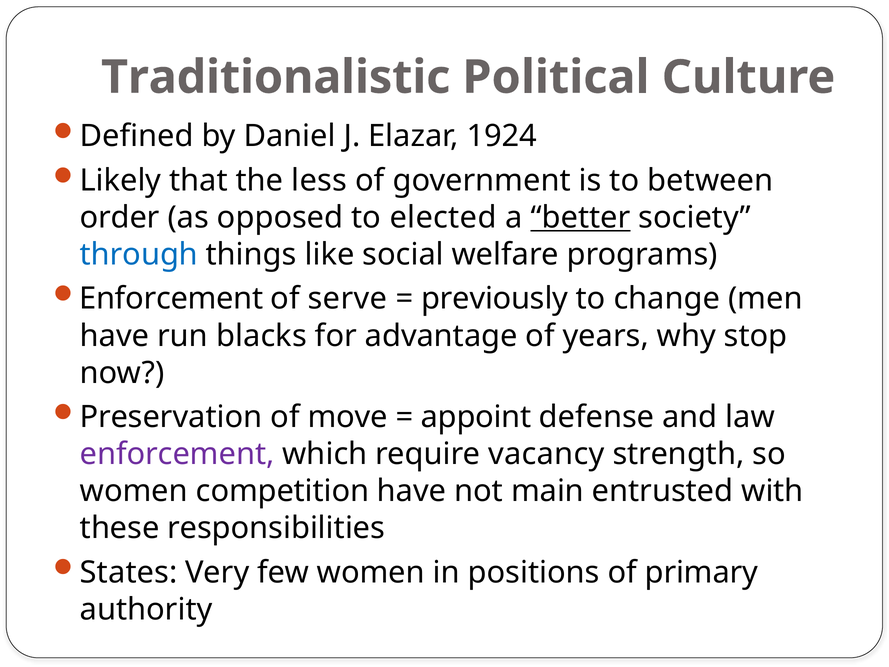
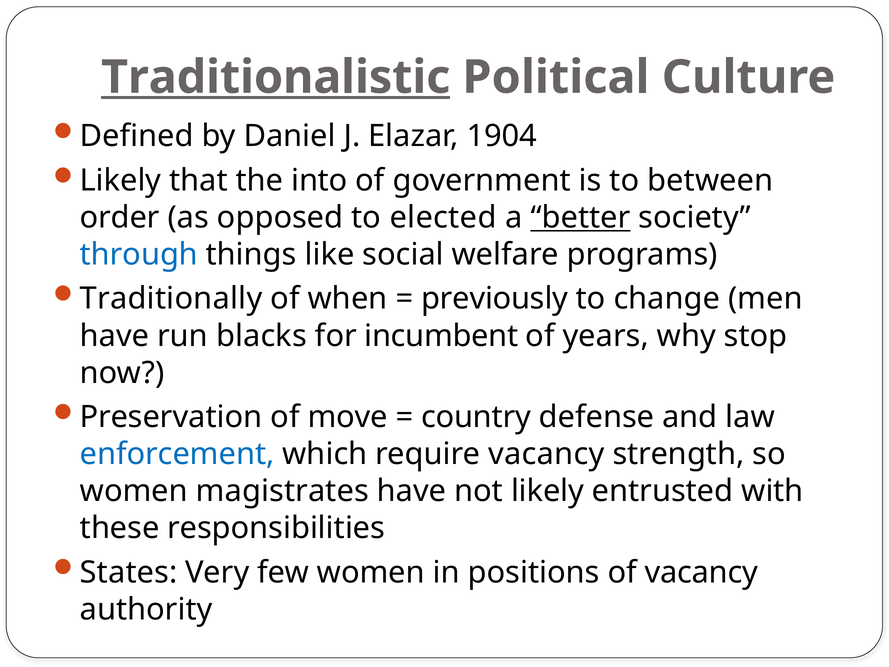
Traditionalistic underline: none -> present
1924: 1924 -> 1904
less: less -> into
Enforcement at (171, 299): Enforcement -> Traditionally
serve: serve -> when
advantage: advantage -> incumbent
appoint: appoint -> country
enforcement at (177, 454) colour: purple -> blue
competition: competition -> magistrates
not main: main -> likely
of primary: primary -> vacancy
